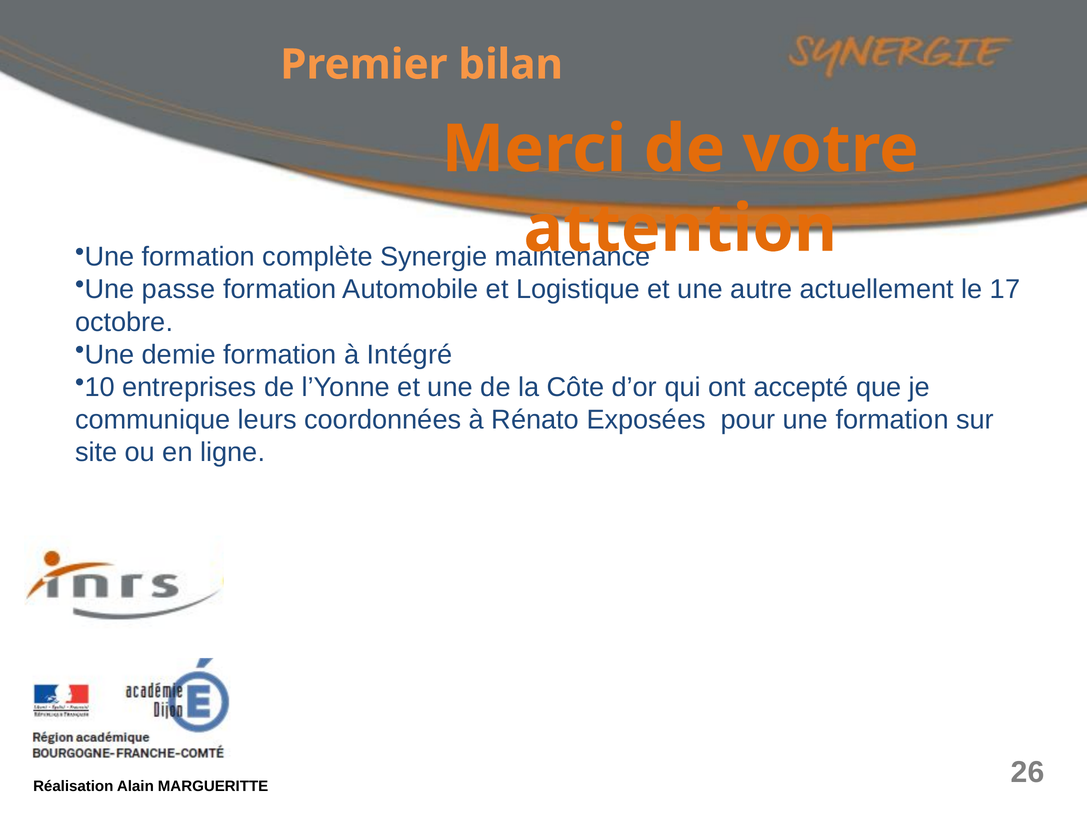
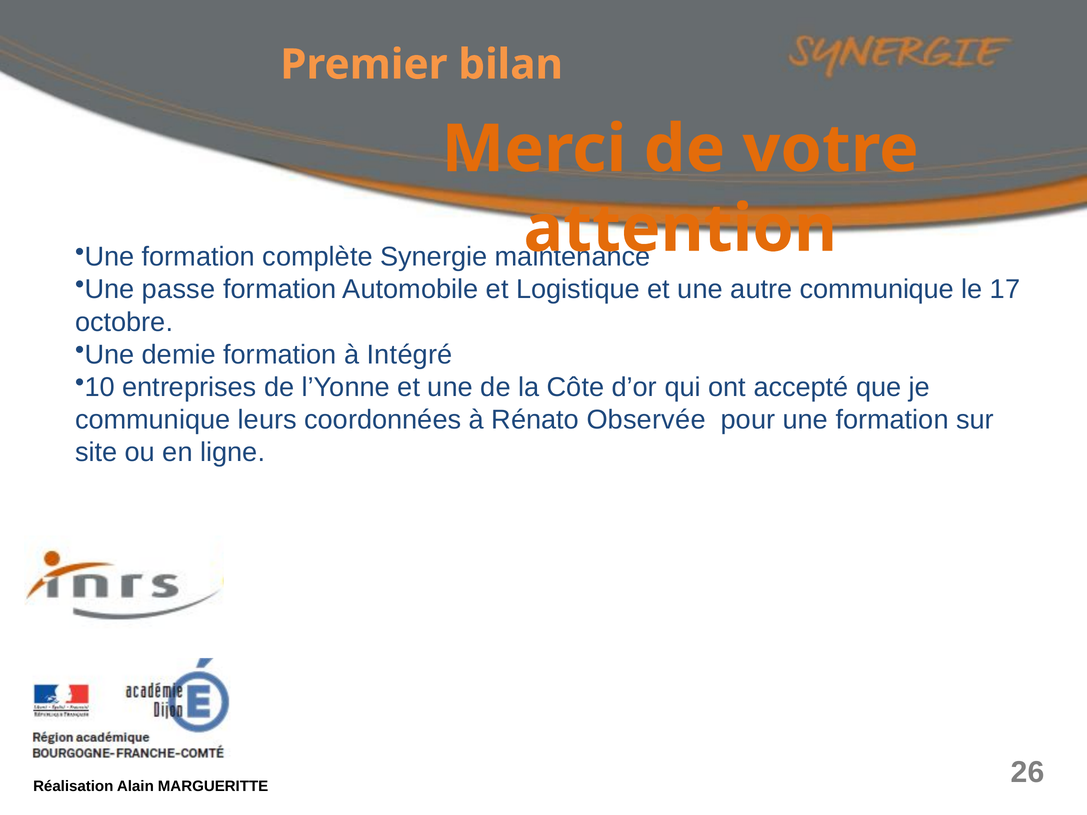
autre actuellement: actuellement -> communique
Exposées: Exposées -> Observée
